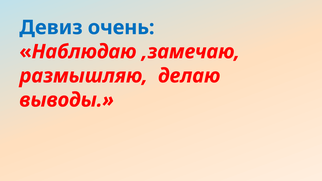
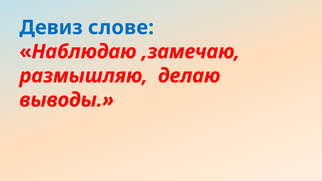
очень: очень -> слове
